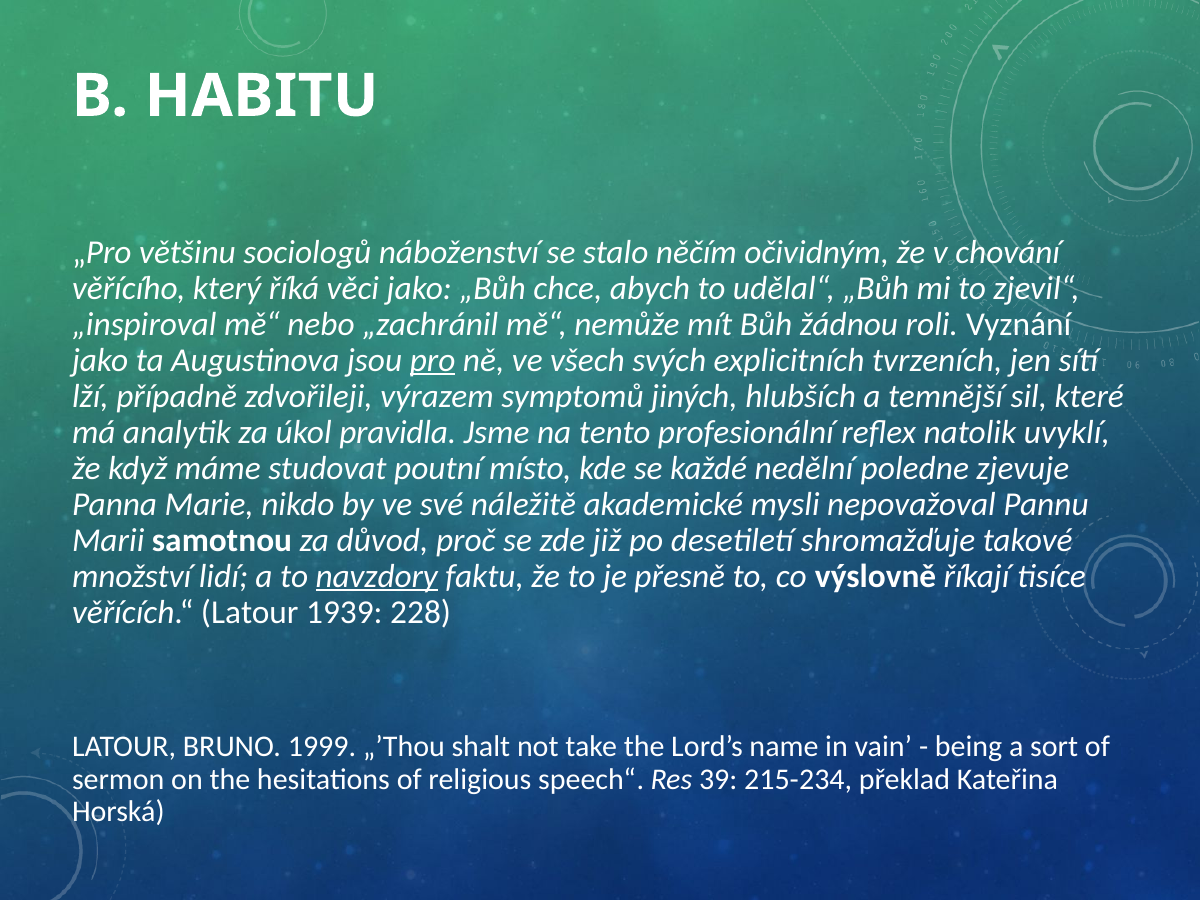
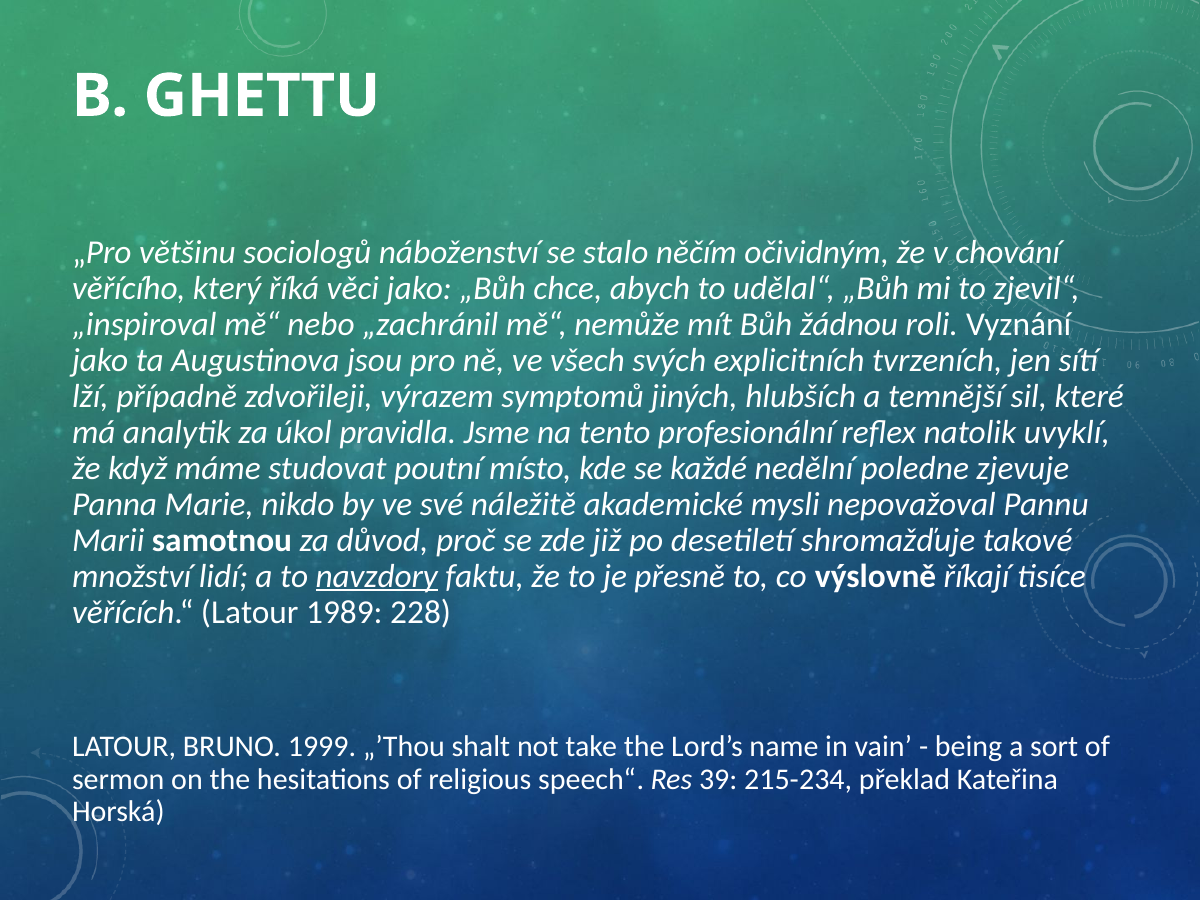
HABITU: HABITU -> GHETTU
pro underline: present -> none
1939: 1939 -> 1989
